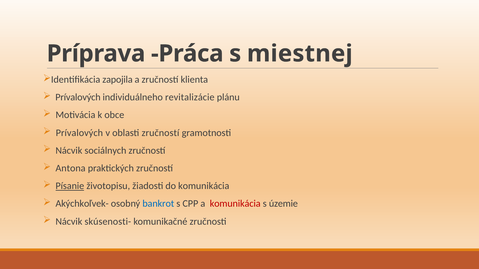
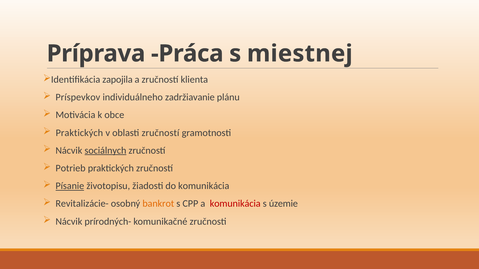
Prívalových at (78, 97): Prívalových -> Príspevkov
revitalizácie: revitalizácie -> zadržiavanie
Prívalových at (79, 133): Prívalových -> Praktických
sociálnych underline: none -> present
Antona: Antona -> Potrieb
Akýchkoľvek-: Akýchkoľvek- -> Revitalizácie-
bankrot colour: blue -> orange
skúsenosti-: skúsenosti- -> prírodných-
